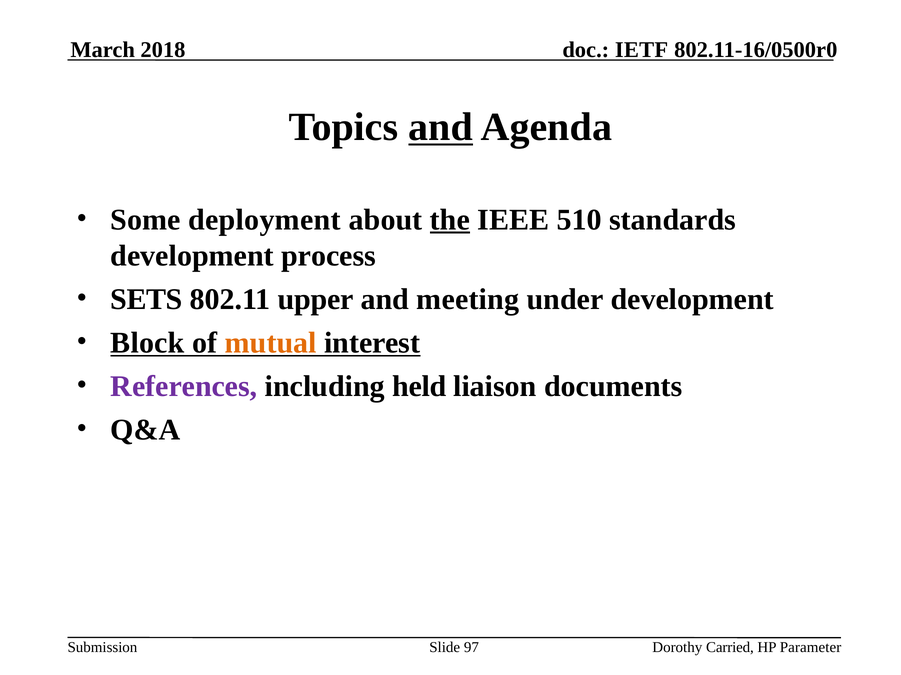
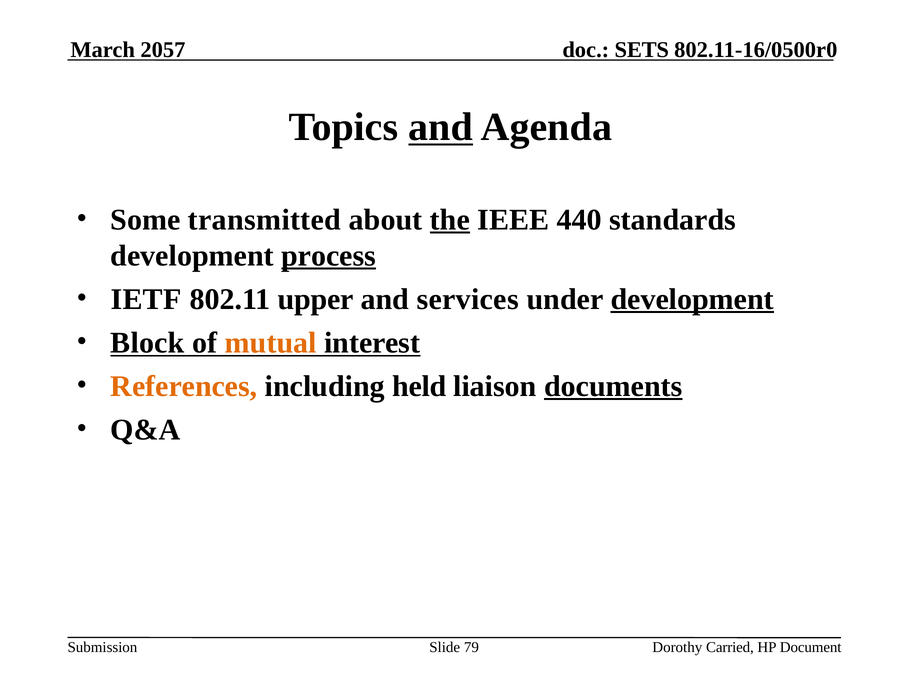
2018: 2018 -> 2057
IETF: IETF -> SETS
deployment: deployment -> transmitted
510: 510 -> 440
process underline: none -> present
SETS: SETS -> IETF
meeting: meeting -> services
development at (692, 299) underline: none -> present
References colour: purple -> orange
documents underline: none -> present
97: 97 -> 79
Parameter: Parameter -> Document
